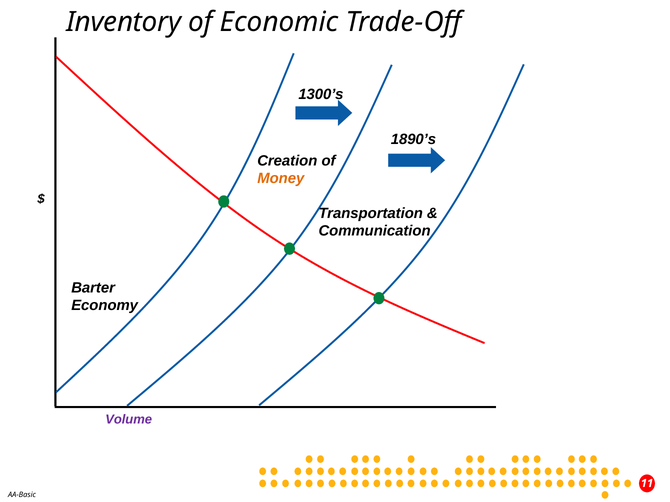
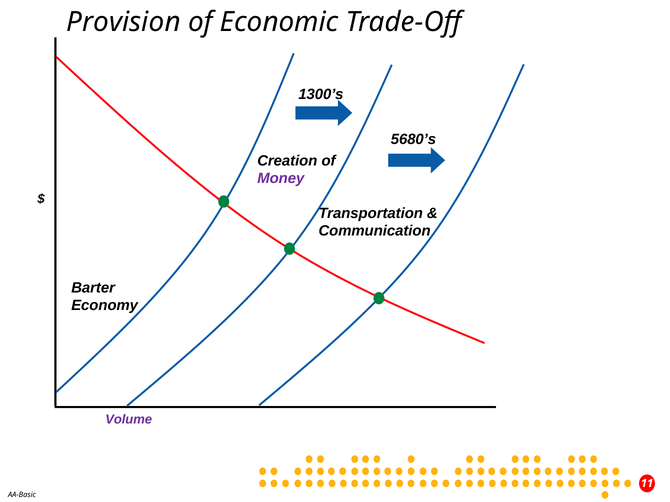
Inventory: Inventory -> Provision
1890’s: 1890’s -> 5680’s
Money colour: orange -> purple
